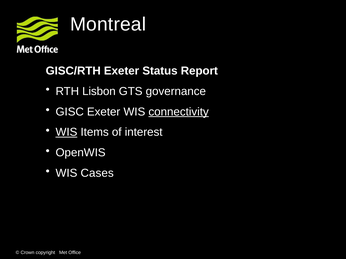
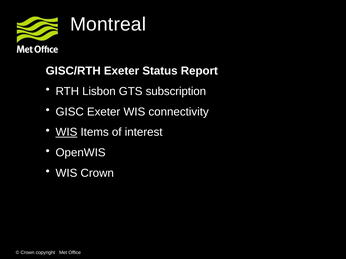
governance: governance -> subscription
connectivity underline: present -> none
WIS Cases: Cases -> Crown
